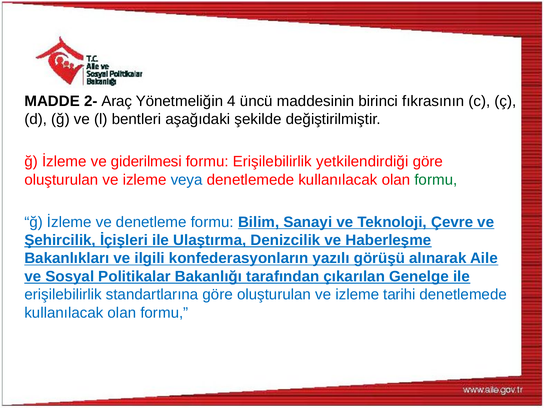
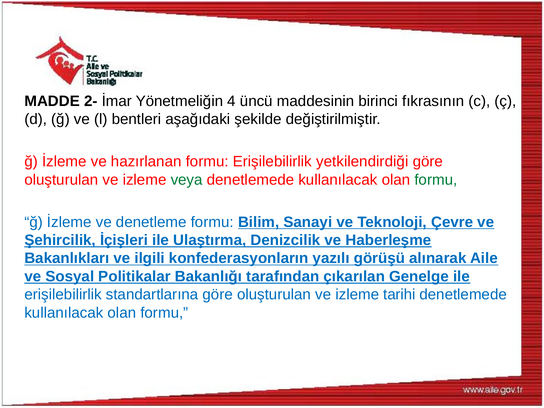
Araç: Araç -> İmar
giderilmesi: giderilmesi -> hazırlanan
veya colour: blue -> green
